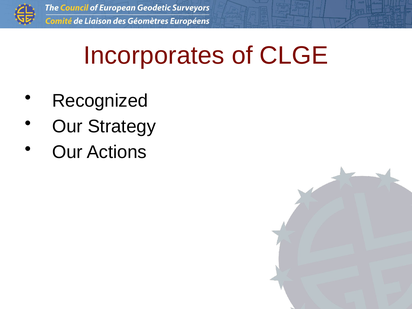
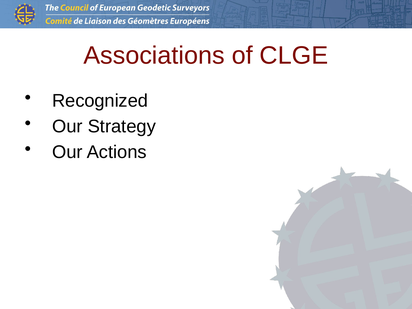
Incorporates: Incorporates -> Associations
